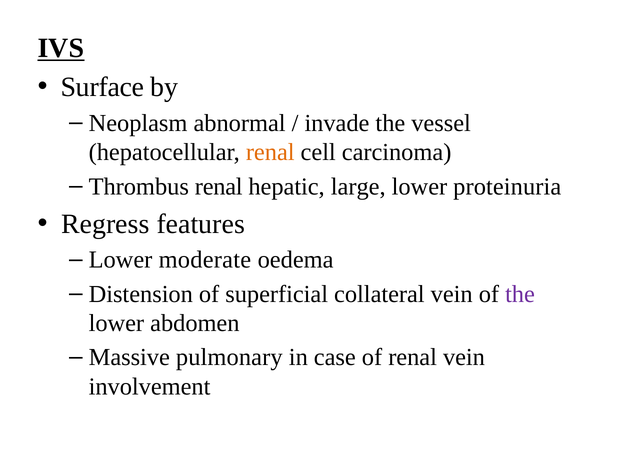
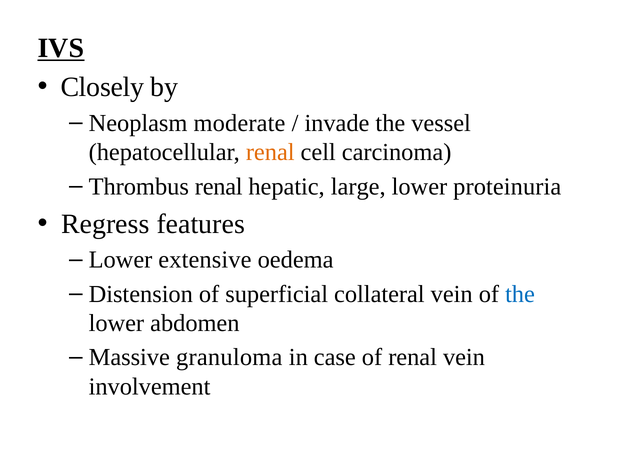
Surface: Surface -> Closely
abnormal: abnormal -> moderate
moderate: moderate -> extensive
the at (520, 294) colour: purple -> blue
pulmonary: pulmonary -> granuloma
